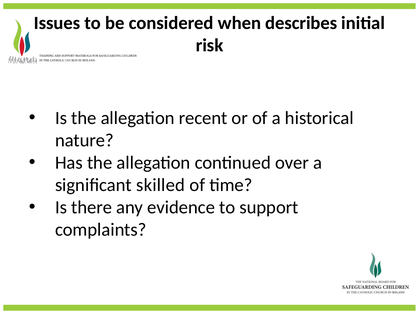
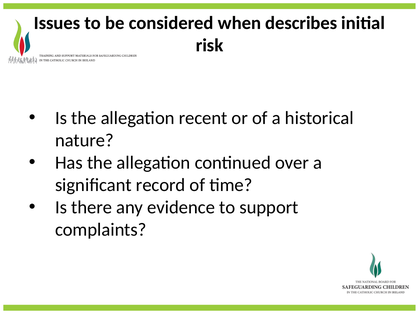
skilled: skilled -> record
